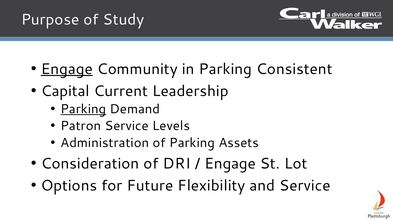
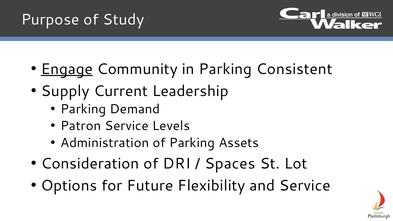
Capital: Capital -> Supply
Parking at (83, 109) underline: present -> none
Engage at (230, 164): Engage -> Spaces
